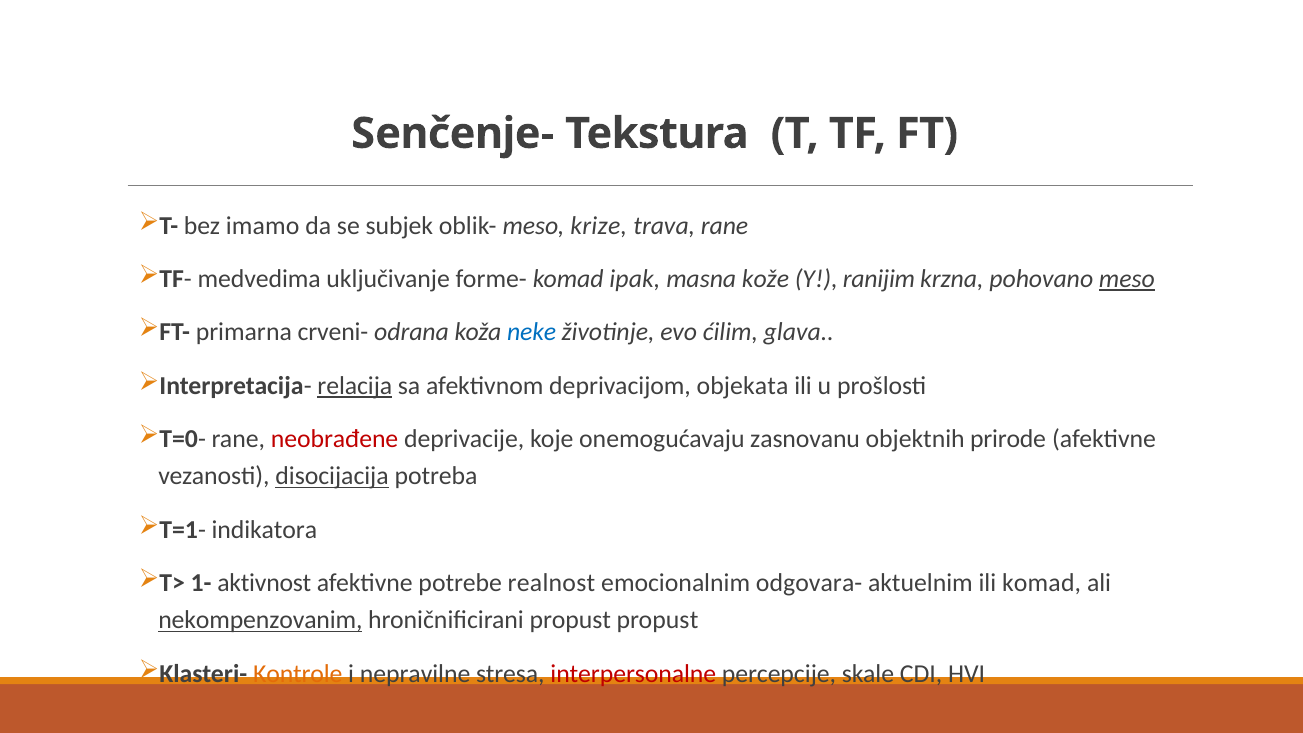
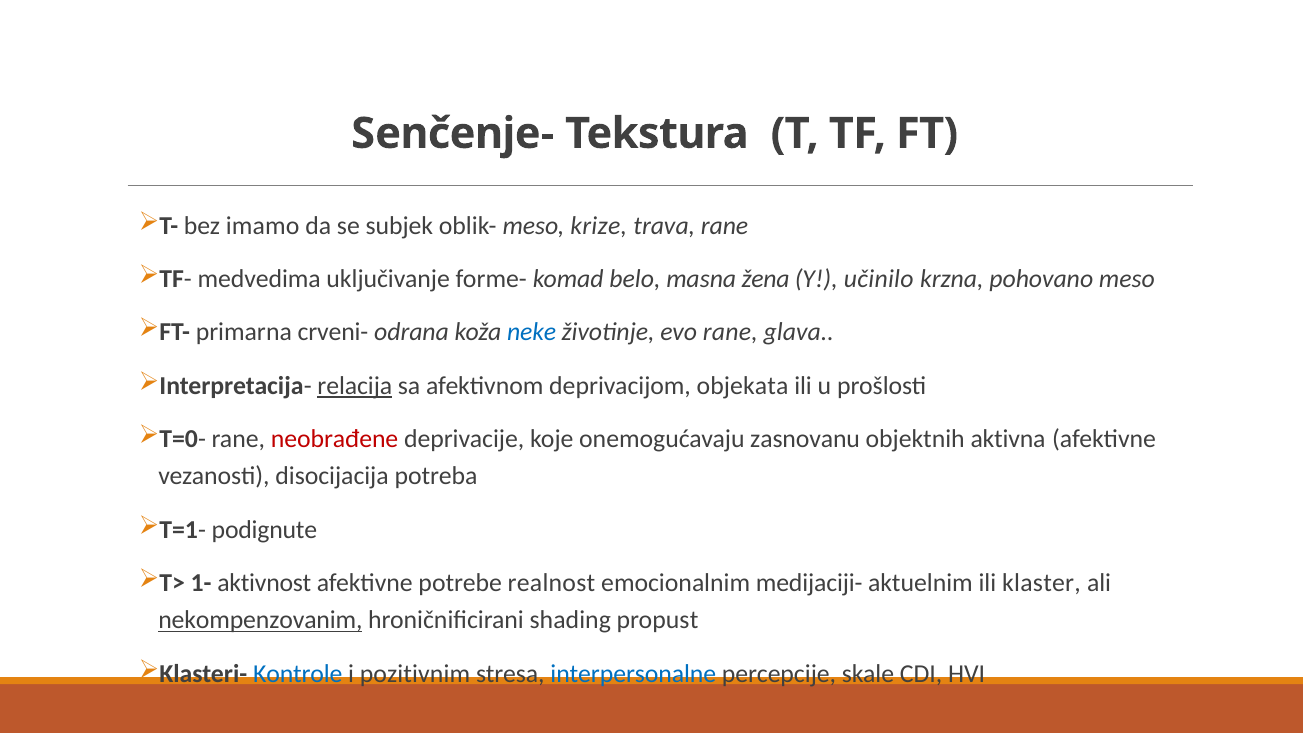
ipak: ipak -> belo
kože: kože -> žena
ranijim: ranijim -> učinilo
meso at (1127, 279) underline: present -> none
evo ćilim: ćilim -> rane
prirode: prirode -> aktivna
disocijacija underline: present -> none
indikatora: indikatora -> podignute
odgovara-: odgovara- -> medijaciji-
ili komad: komad -> klaster
hroničnificirani propust: propust -> shading
Kontrole colour: orange -> blue
nepravilne: nepravilne -> pozitivnim
interpersonalne colour: red -> blue
